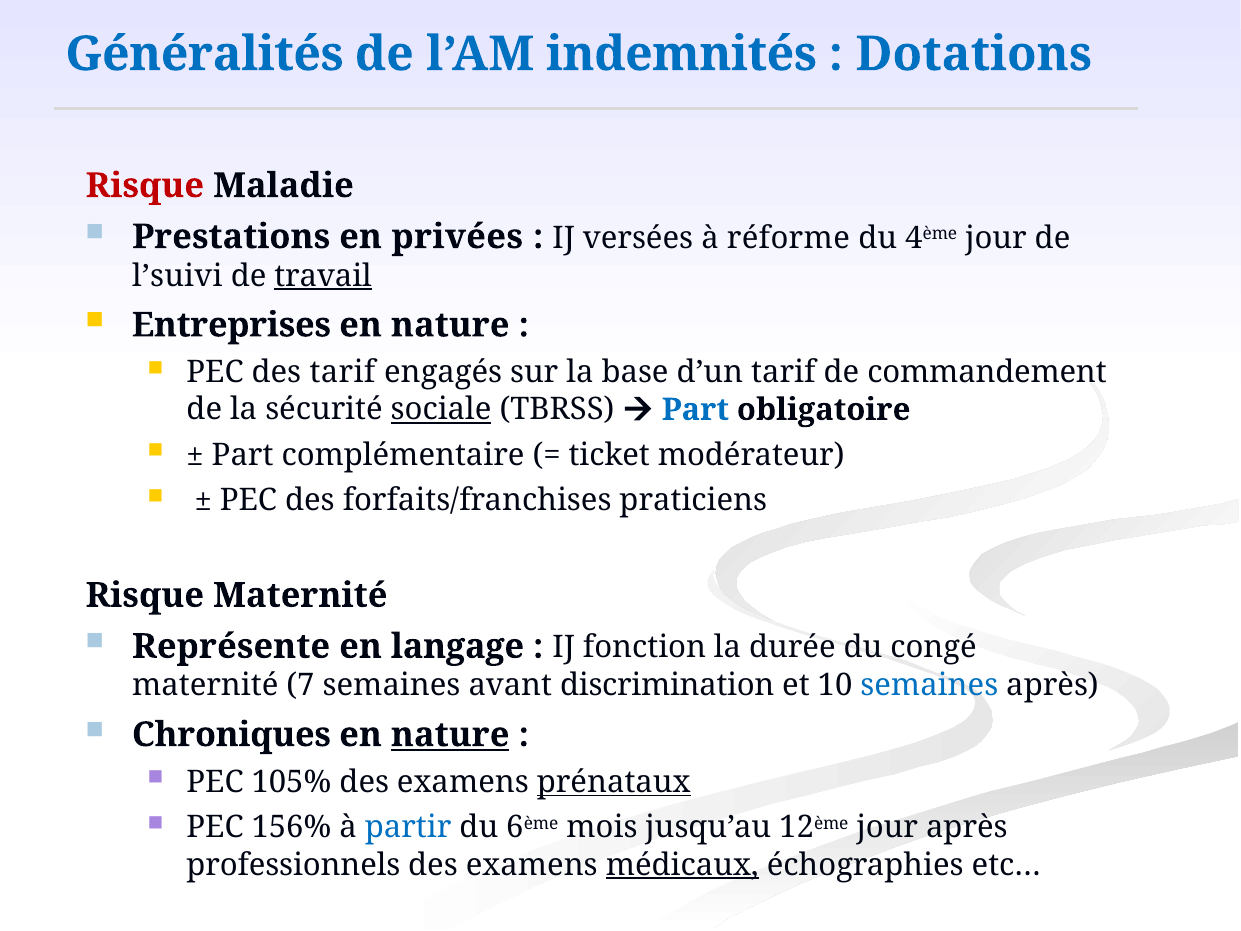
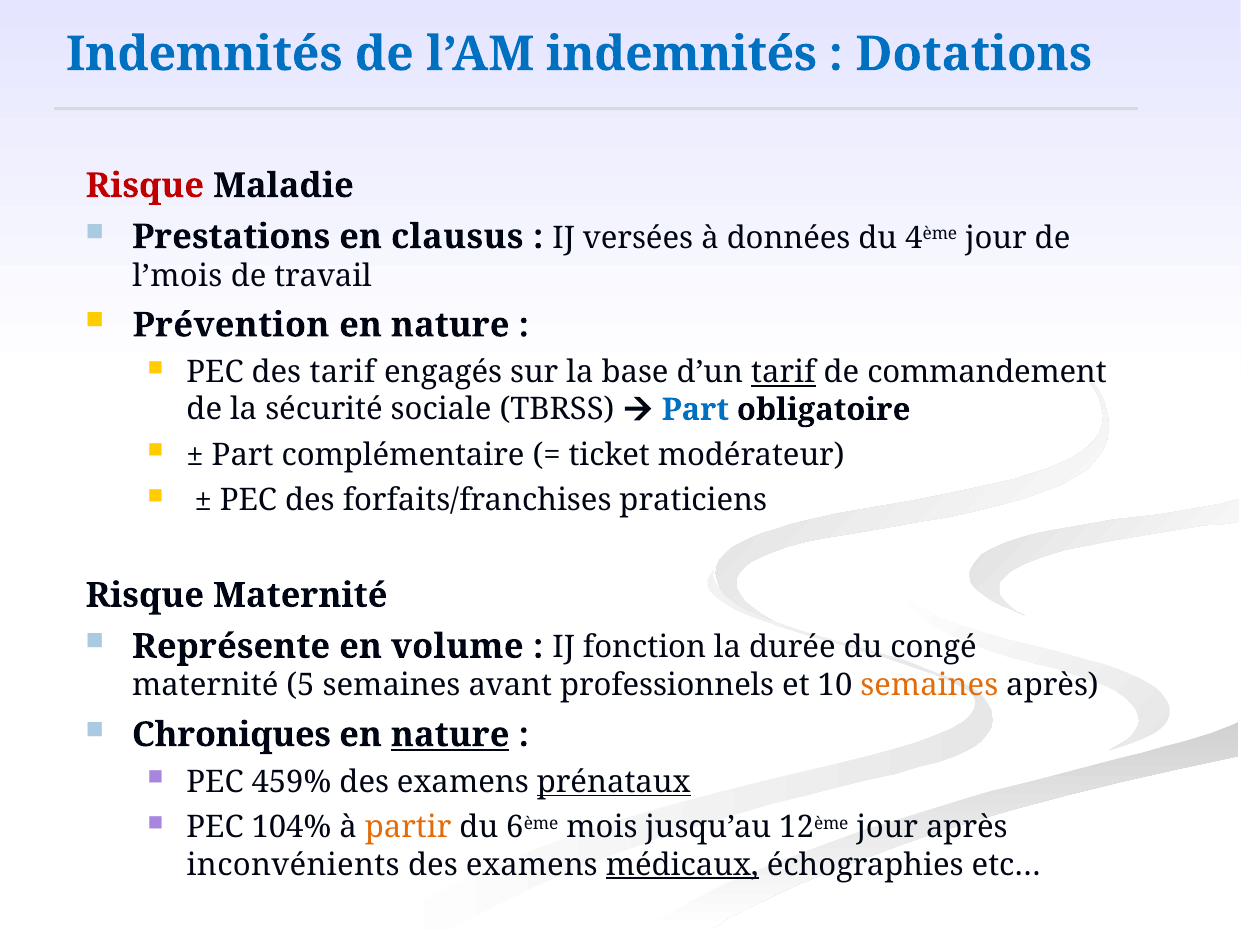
Généralités at (204, 54): Généralités -> Indemnités
privées: privées -> clausus
réforme: réforme -> données
l’suivi: l’suivi -> l’mois
travail underline: present -> none
Entreprises: Entreprises -> Prévention
tarif at (783, 372) underline: none -> present
sociale underline: present -> none
langage: langage -> volume
7: 7 -> 5
discrimination: discrimination -> professionnels
semaines at (929, 685) colour: blue -> orange
105%: 105% -> 459%
156%: 156% -> 104%
partir colour: blue -> orange
professionnels: professionnels -> inconvénients
